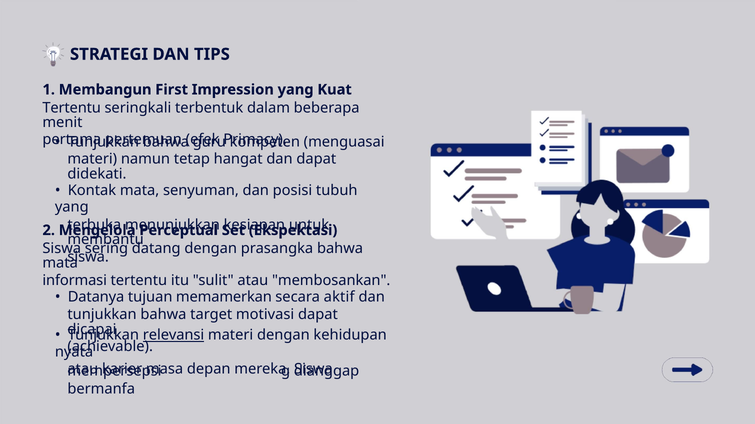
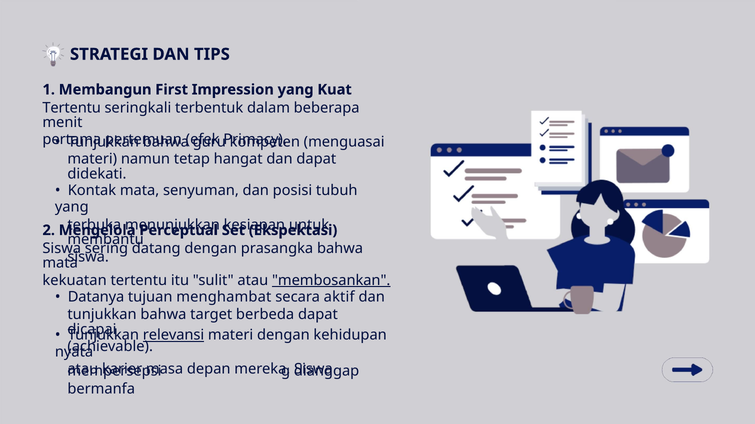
informasi: informasi -> kekuatan
membosankan underline: none -> present
memamerkan: memamerkan -> menghambat
motivasi: motivasi -> berbeda
